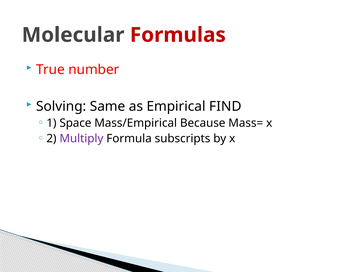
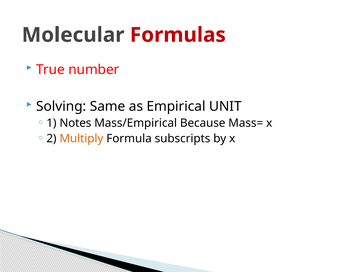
FIND: FIND -> UNIT
Space: Space -> Notes
Multiply colour: purple -> orange
